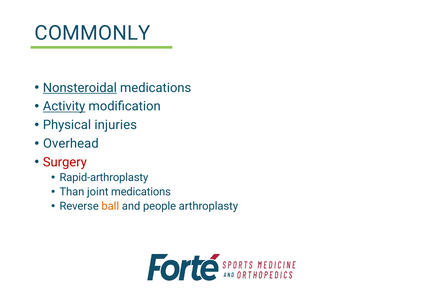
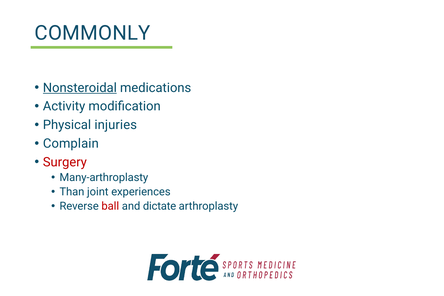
Activity underline: present -> none
Overhead: Overhead -> Complain
Rapid-arthroplasty: Rapid-arthroplasty -> Many-arthroplasty
joint medications: medications -> experiences
ball colour: orange -> red
people: people -> dictate
